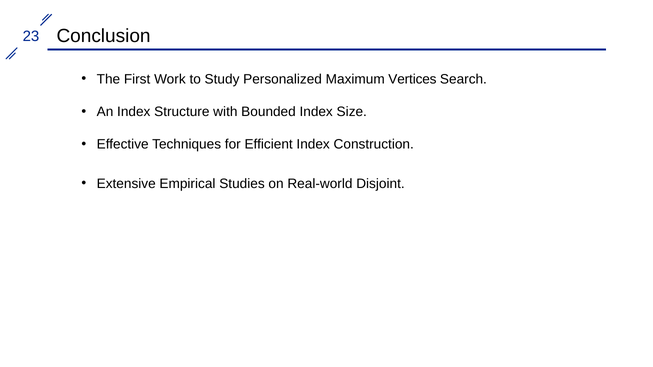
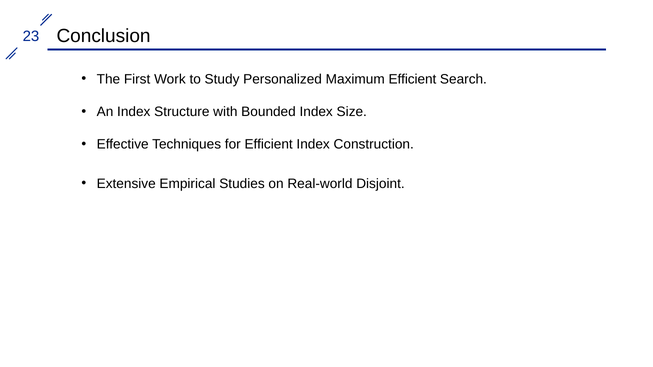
Maximum Vertices: Vertices -> Efficient
